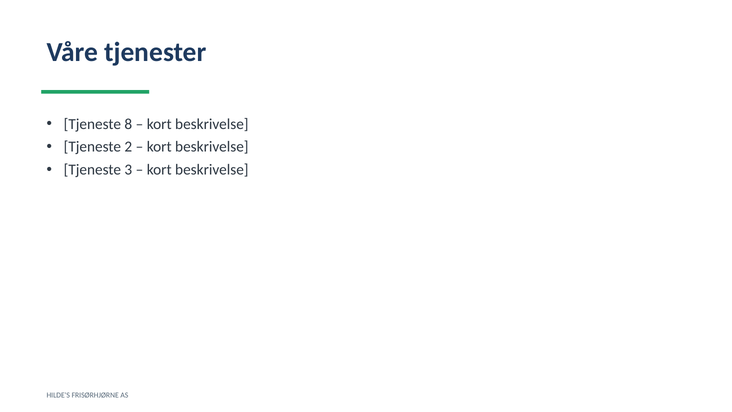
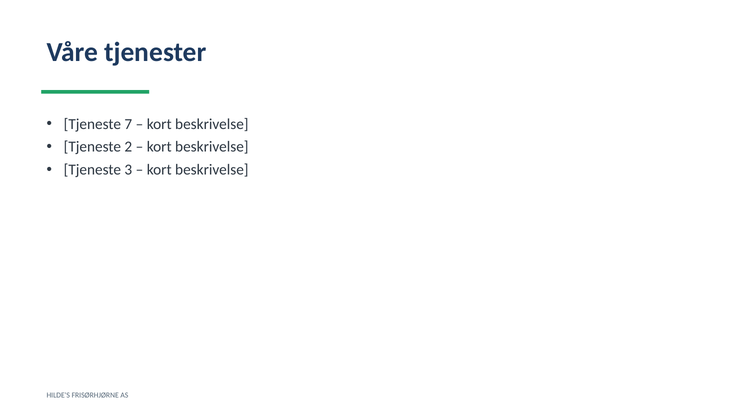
8: 8 -> 7
